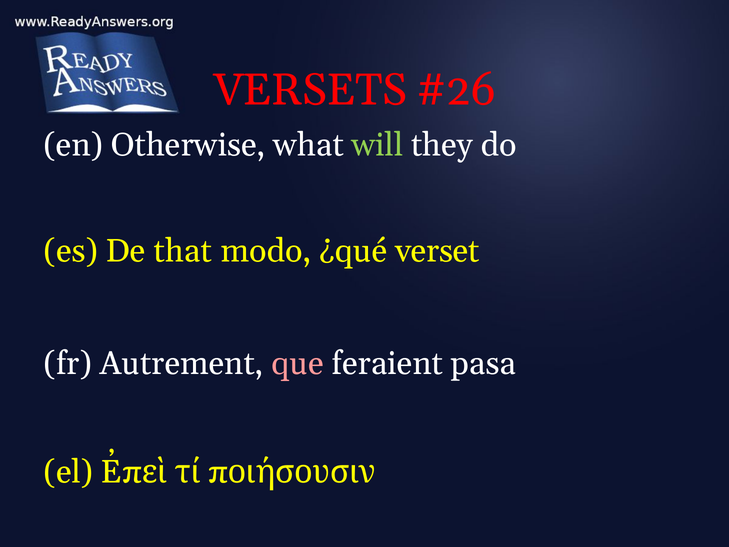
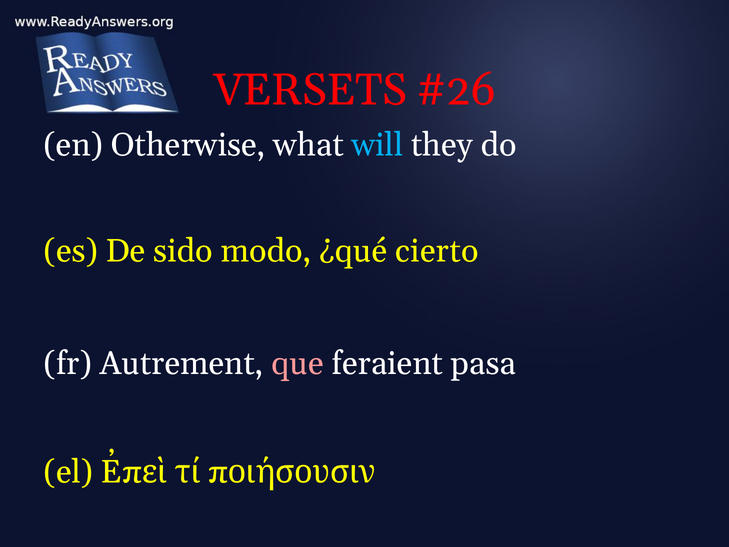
will colour: light green -> light blue
that: that -> sido
verset: verset -> cierto
